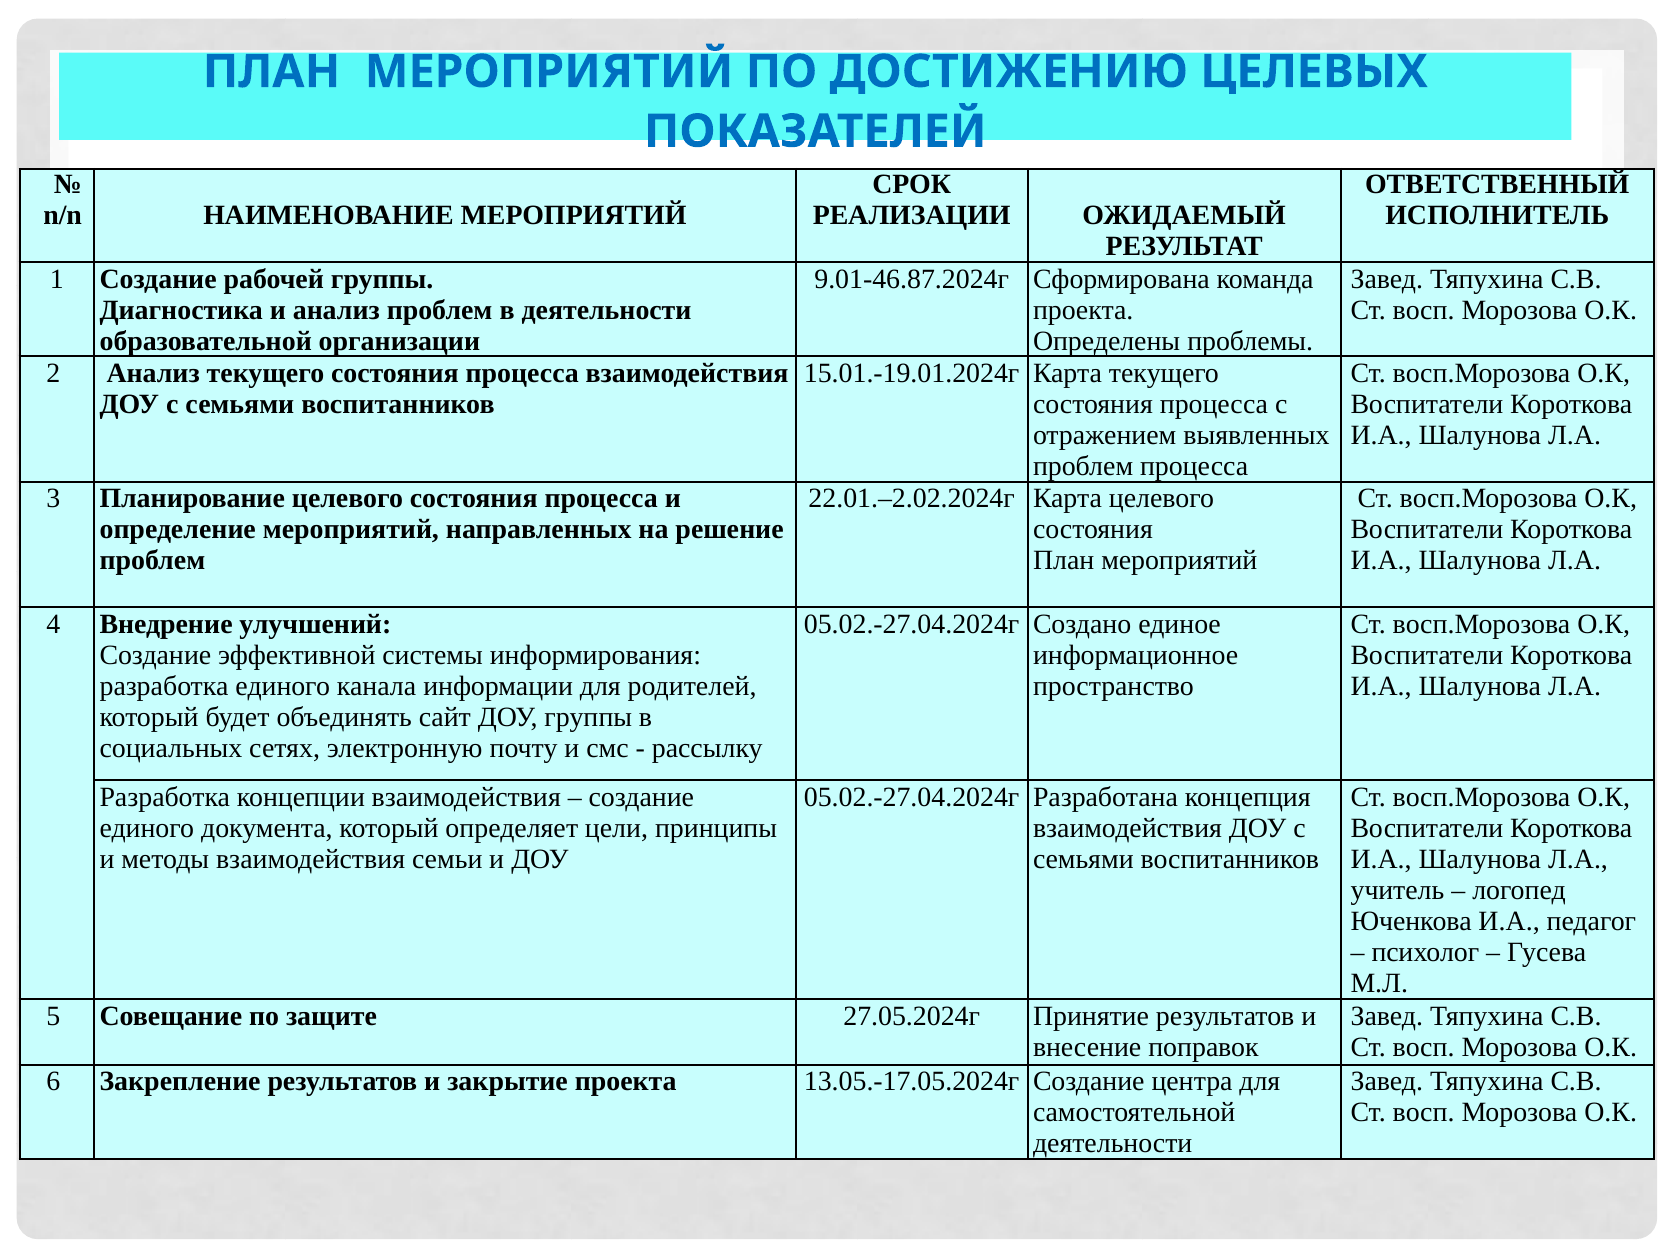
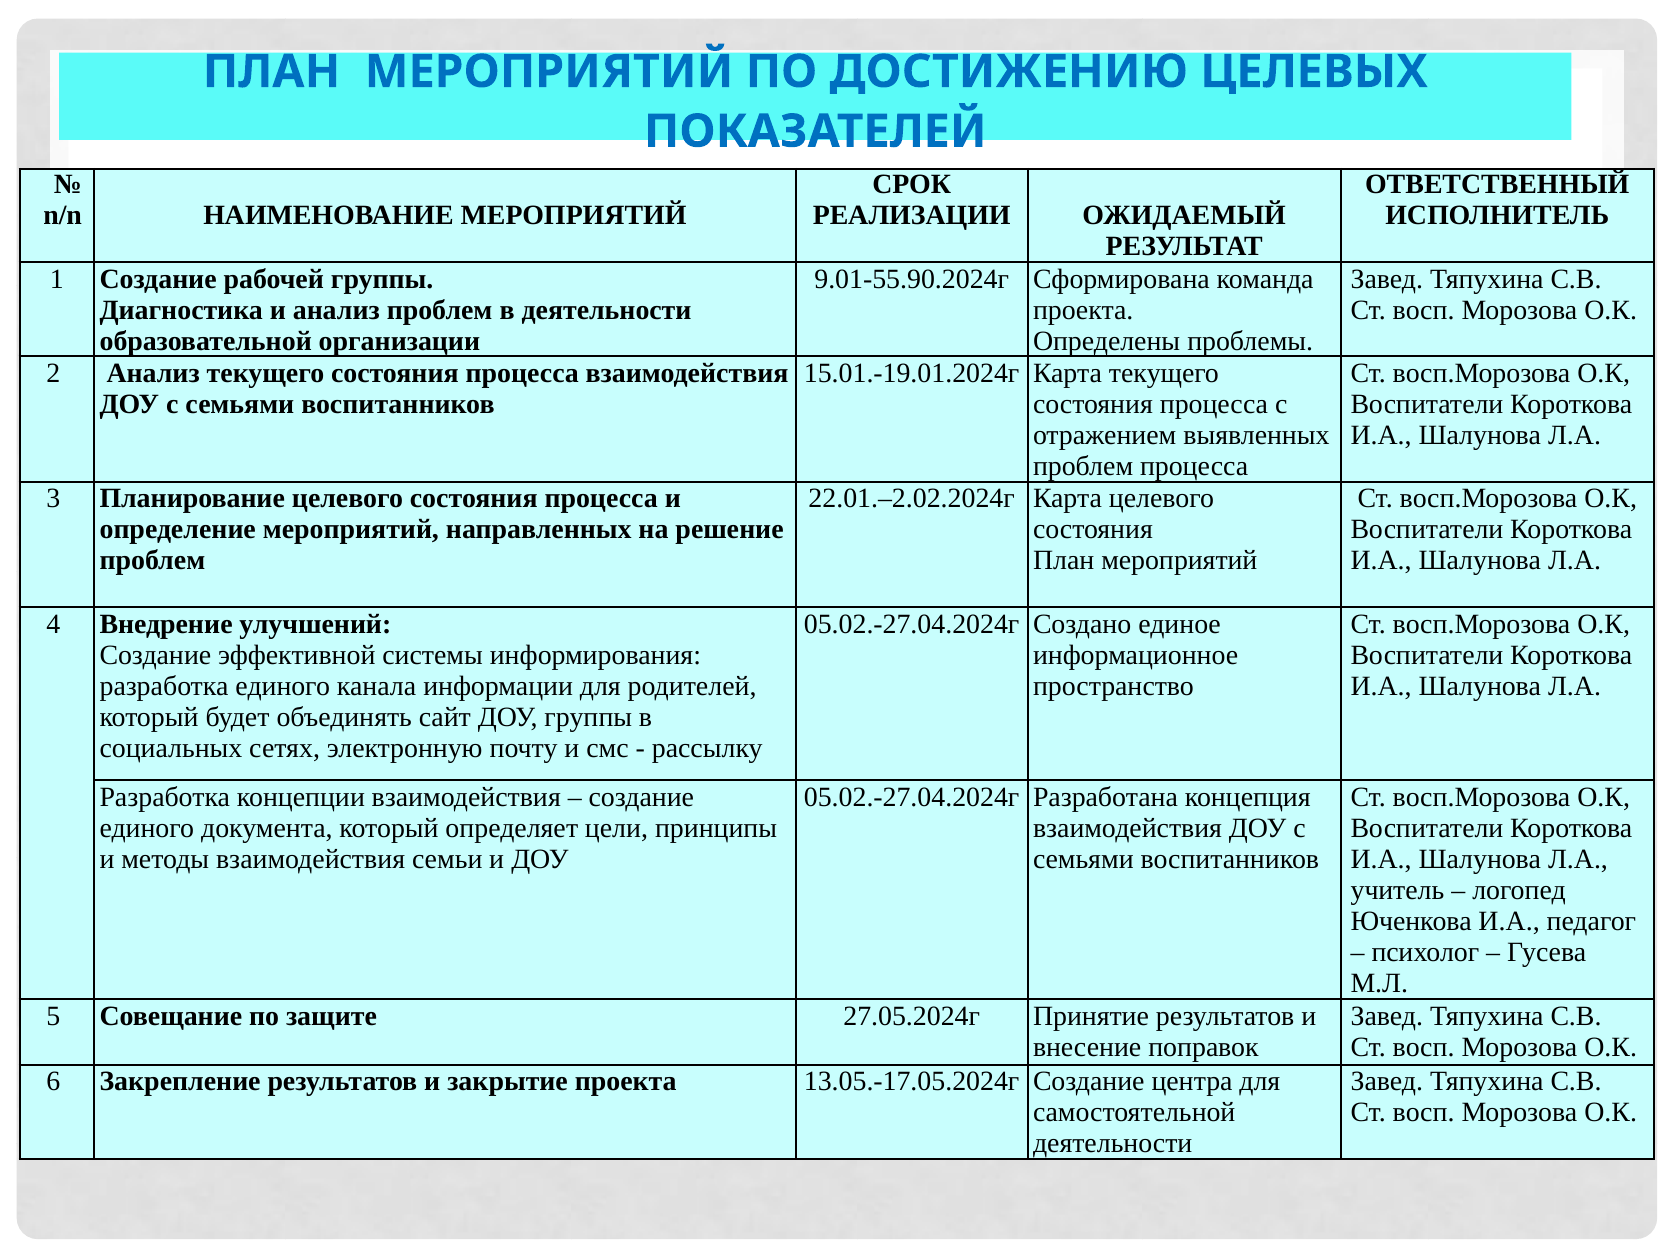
9.01-46.87.2024г: 9.01-46.87.2024г -> 9.01-55.90.2024г
